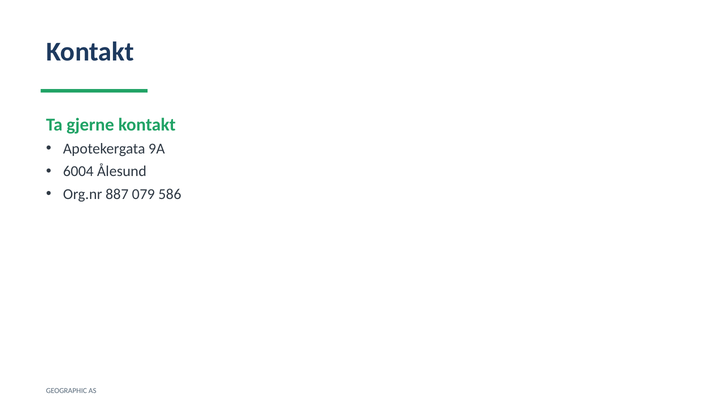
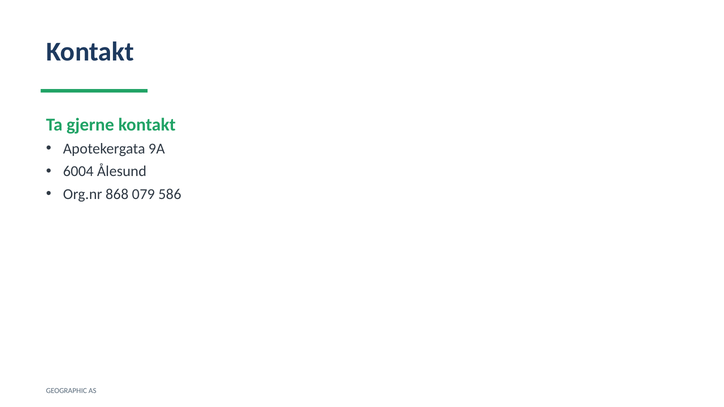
887: 887 -> 868
